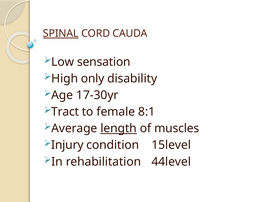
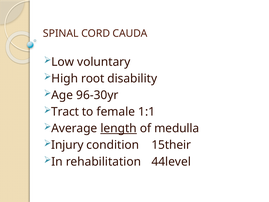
SPINAL underline: present -> none
sensation: sensation -> voluntary
only: only -> root
17-30yr: 17-30yr -> 96-30yr
8:1: 8:1 -> 1:1
muscles: muscles -> medulla
15level: 15level -> 15their
